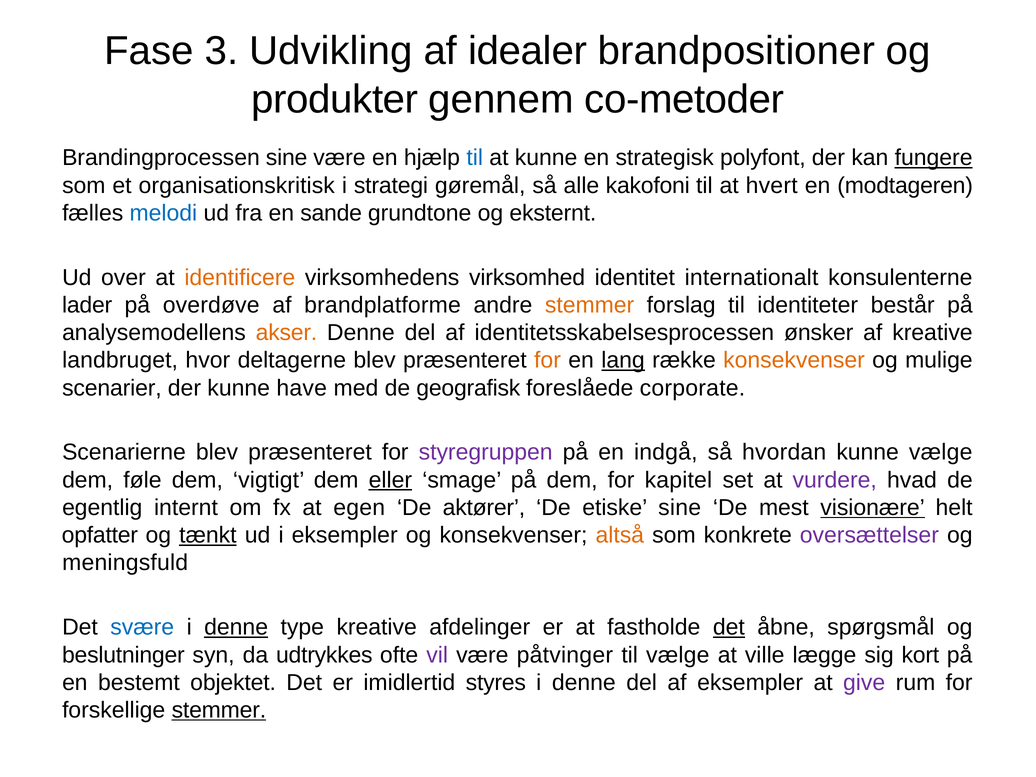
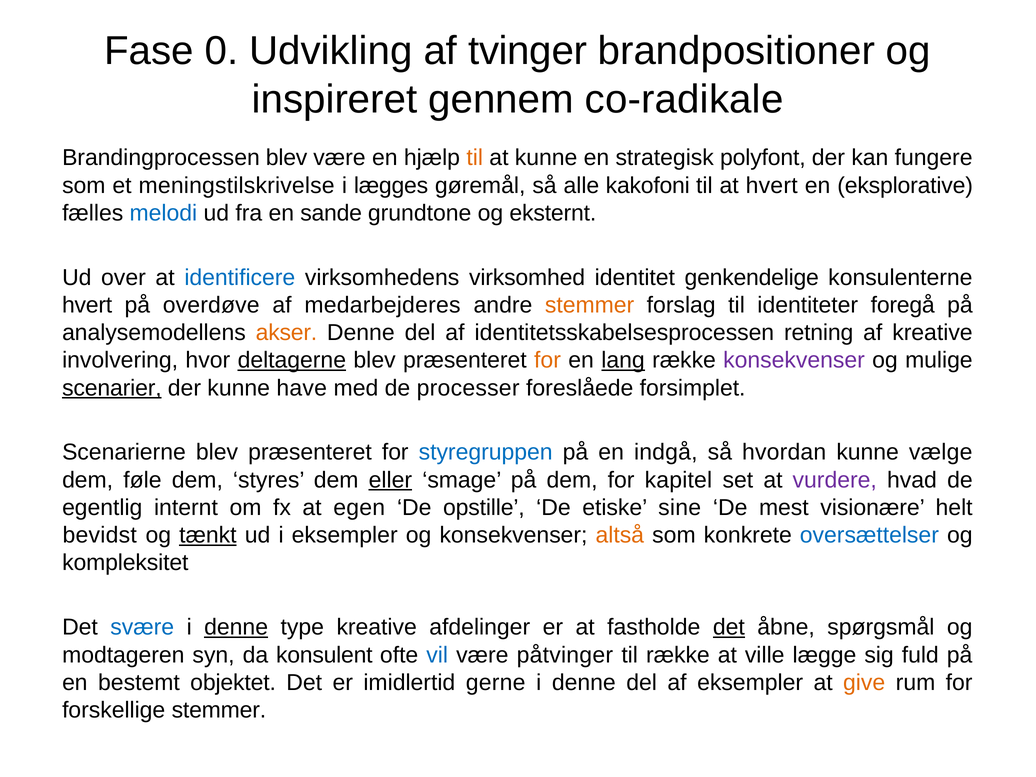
3: 3 -> 0
idealer: idealer -> tvinger
produkter: produkter -> inspireret
co-metoder: co-metoder -> co-radikale
Brandingprocessen sine: sine -> blev
til at (475, 158) colour: blue -> orange
fungere underline: present -> none
organisationskritisk: organisationskritisk -> meningstilskrivelse
strategi: strategi -> lægges
modtageren: modtageren -> eksplorative
identificere colour: orange -> blue
internationalt: internationalt -> genkendelige
lader at (87, 305): lader -> hvert
brandplatforme: brandplatforme -> medarbejderes
består: består -> foregå
ønsker: ønsker -> retning
landbruget: landbruget -> involvering
deltagerne underline: none -> present
konsekvenser at (794, 360) colour: orange -> purple
scenarier underline: none -> present
geografisk: geografisk -> processer
corporate: corporate -> forsimplet
styregruppen colour: purple -> blue
vigtigt: vigtigt -> styres
aktører: aktører -> opstille
visionære underline: present -> none
opfatter: opfatter -> bevidst
oversættelser colour: purple -> blue
meningsfuld: meningsfuld -> kompleksitet
beslutninger: beslutninger -> modtageren
udtrykkes: udtrykkes -> konsulent
vil colour: purple -> blue
til vælge: vælge -> række
kort: kort -> fuld
styres: styres -> gerne
give colour: purple -> orange
stemmer at (219, 710) underline: present -> none
